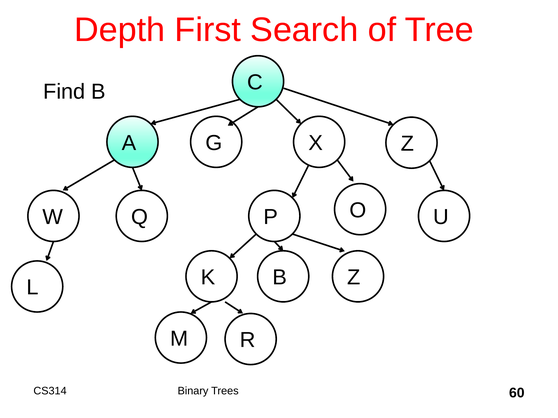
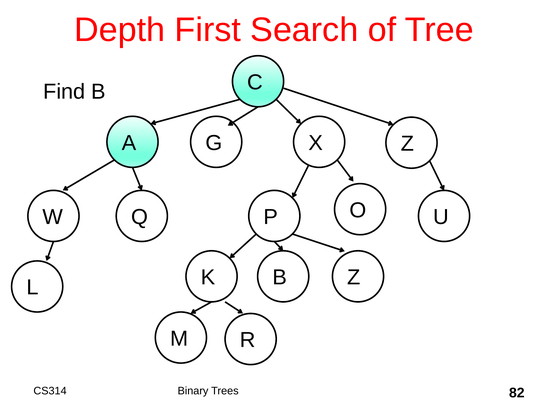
60: 60 -> 82
